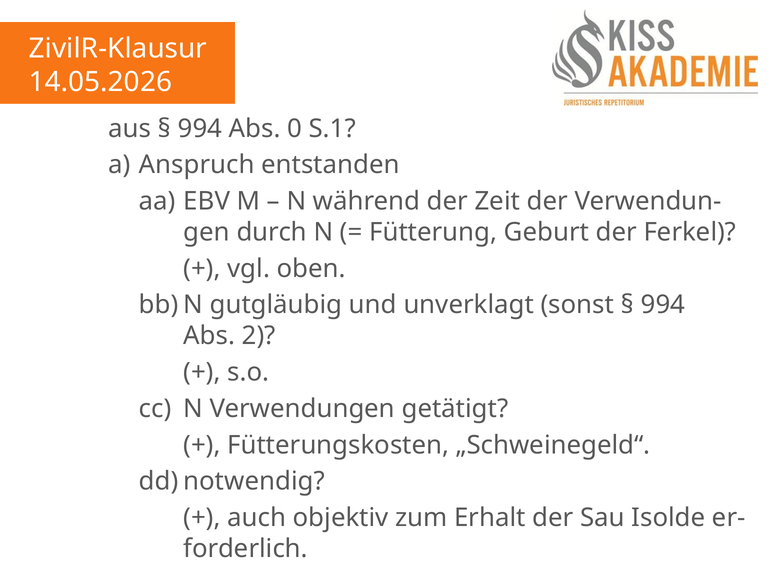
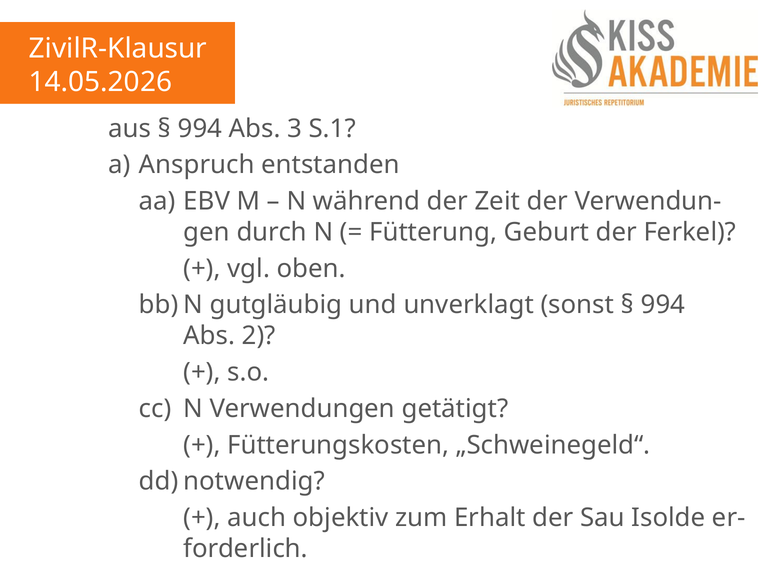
0: 0 -> 3
